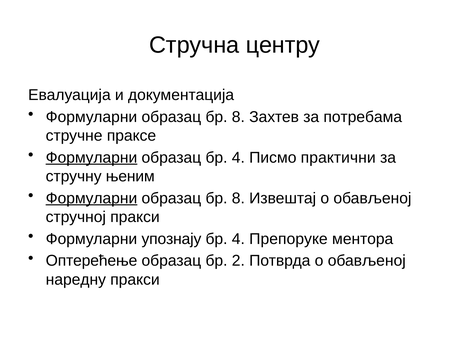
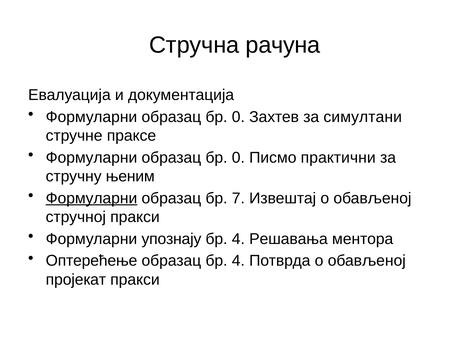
центру: центру -> рачуна
8 at (238, 117): 8 -> 0
потребама: потребама -> симултани
Формуларни at (91, 157) underline: present -> none
4 at (238, 157): 4 -> 0
8 at (238, 198): 8 -> 7
Препоруке: Препоруке -> Решавања
образац бр 2: 2 -> 4
наредну: наредну -> пројекат
